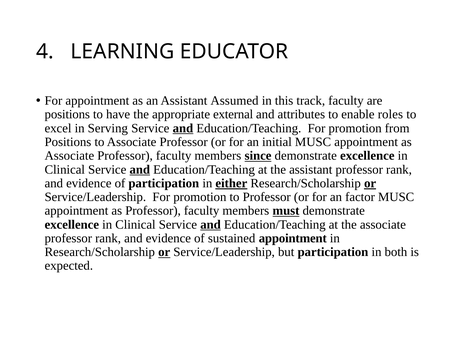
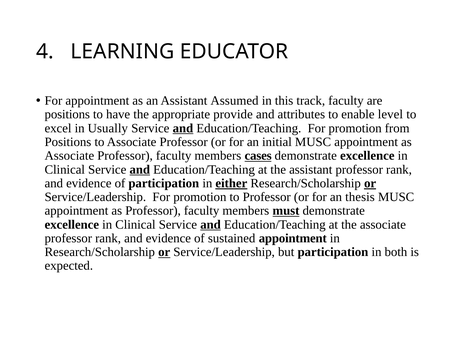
external: external -> provide
roles: roles -> level
Serving: Serving -> Usually
since: since -> cases
factor: factor -> thesis
